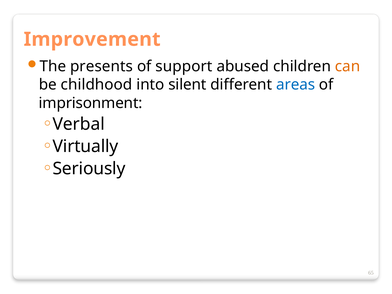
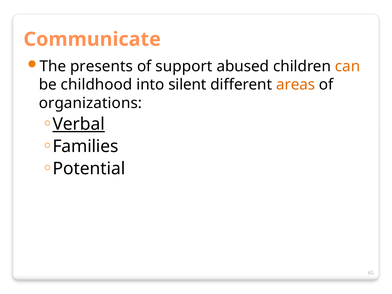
Improvement: Improvement -> Communicate
areas colour: blue -> orange
imprisonment: imprisonment -> organizations
Verbal underline: none -> present
Virtually: Virtually -> Families
Seriously: Seriously -> Potential
